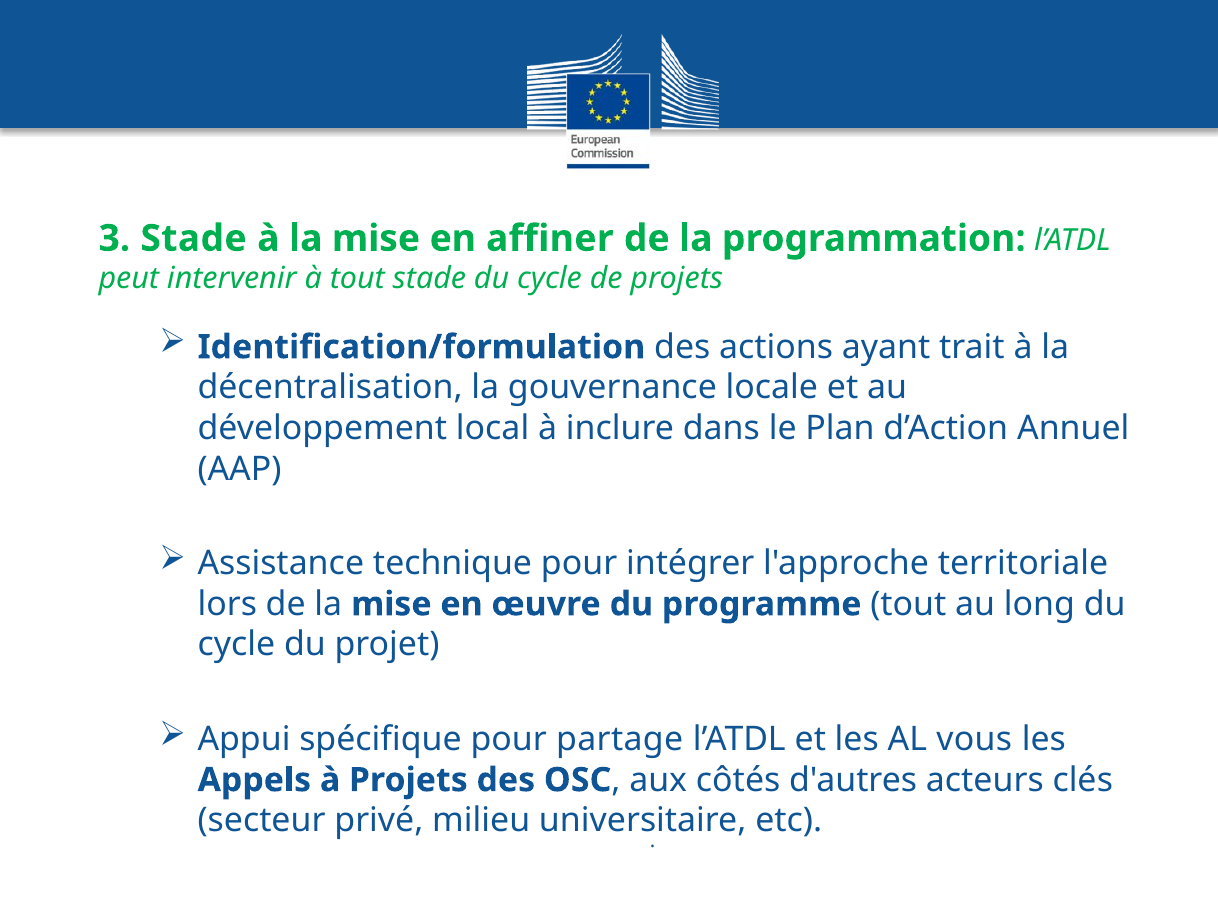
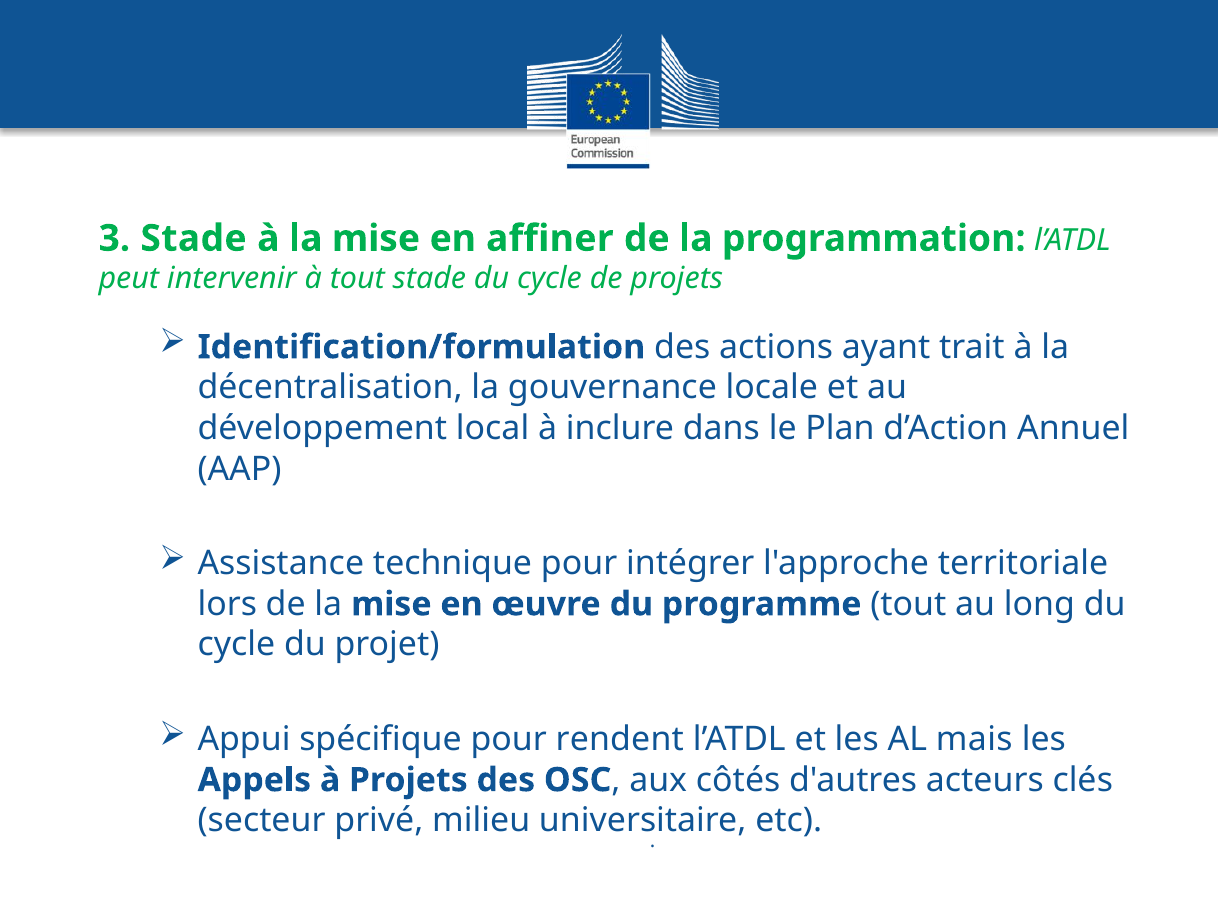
partage: partage -> rendent
vous: vous -> mais
